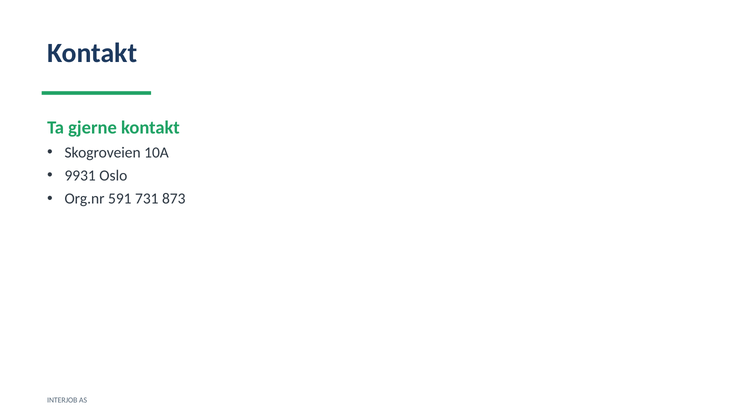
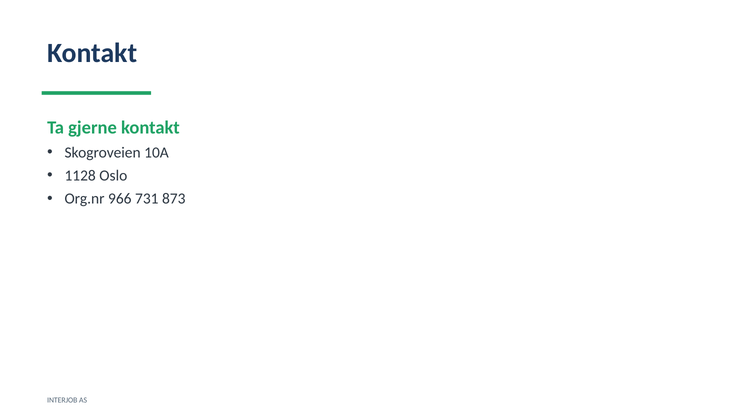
9931: 9931 -> 1128
591: 591 -> 966
